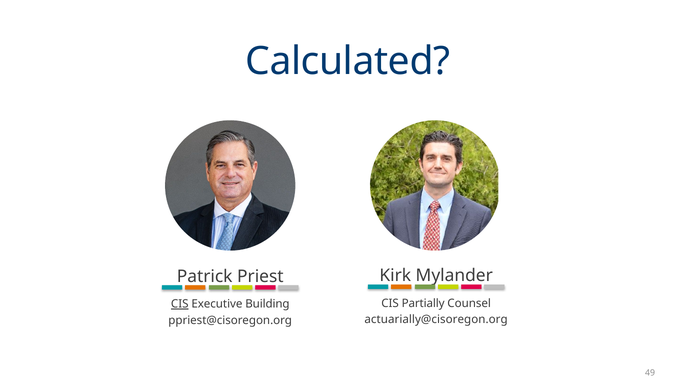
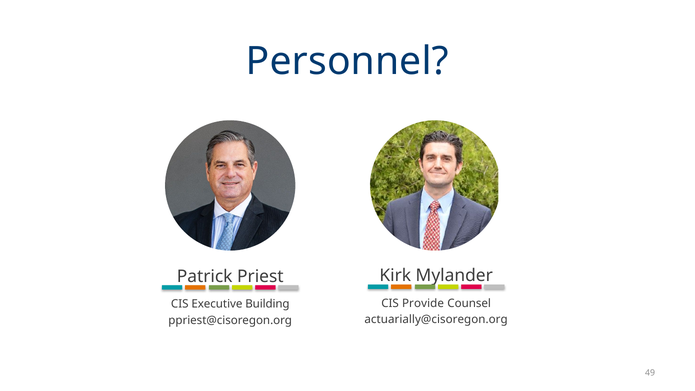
Calculated: Calculated -> Personnel
Partially: Partially -> Provide
CIS at (180, 304) underline: present -> none
